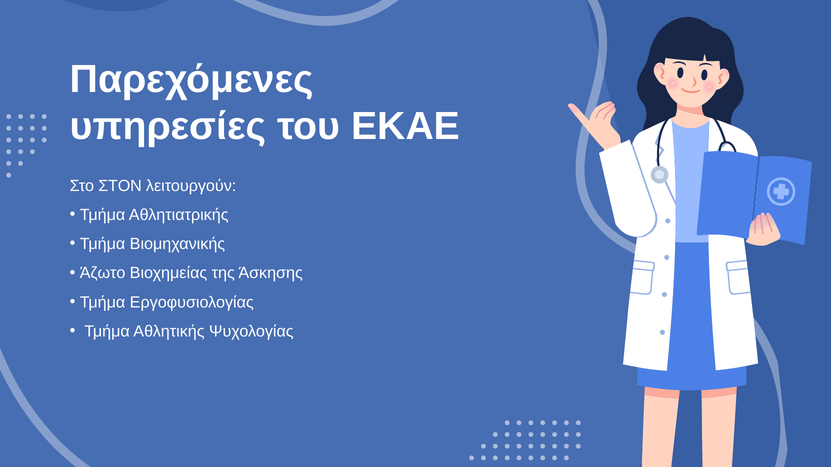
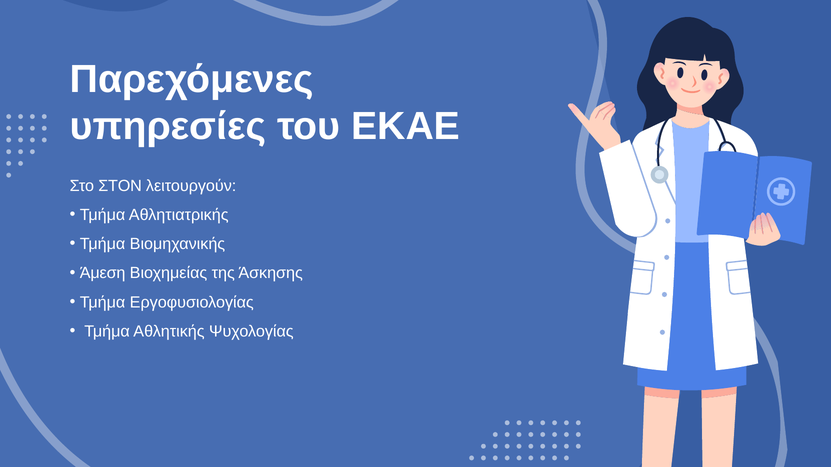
Άζωτο: Άζωτο -> Άμεση
